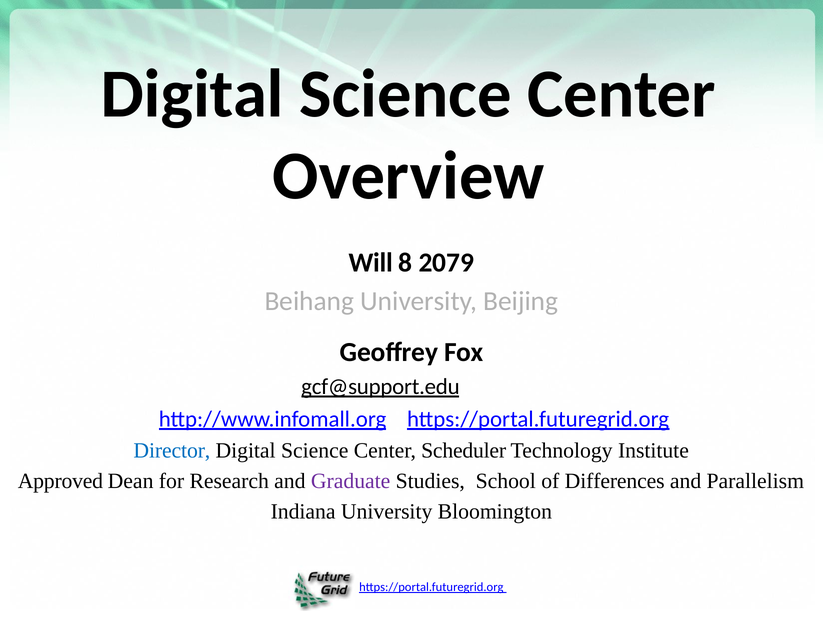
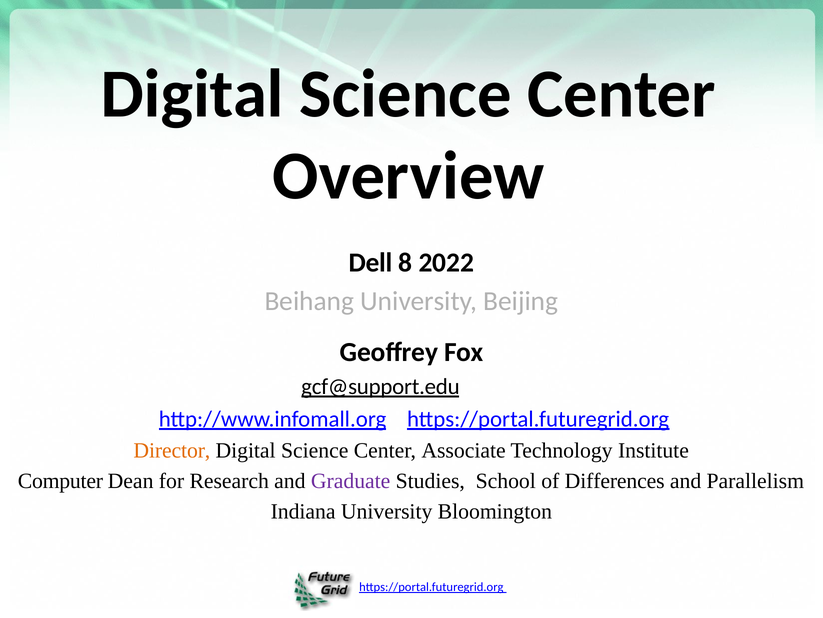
Will: Will -> Dell
2079: 2079 -> 2022
Director colour: blue -> orange
Scheduler: Scheduler -> Associate
Approved: Approved -> Computer
